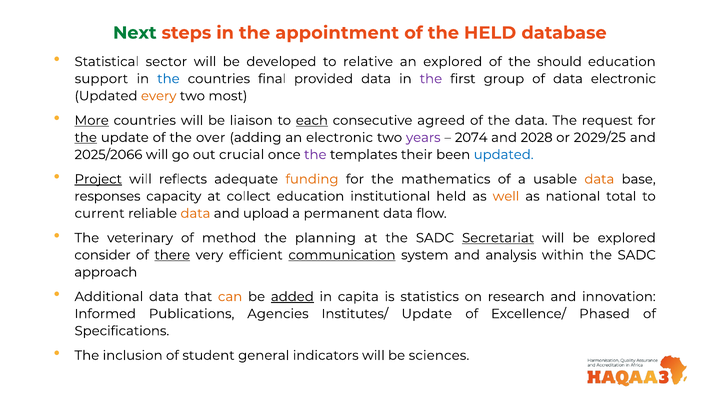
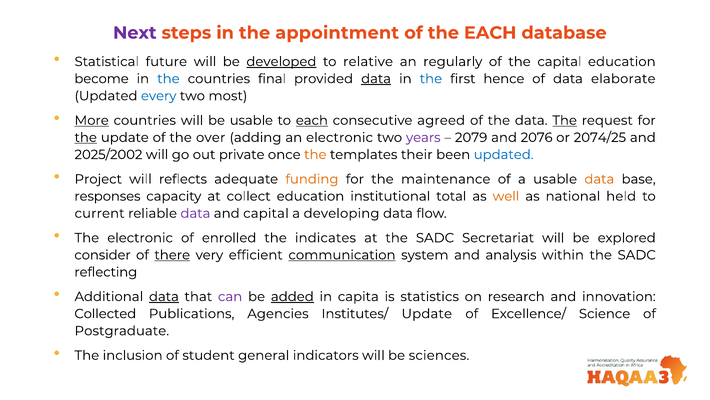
Next colour: green -> purple
the HELD: HELD -> EACH
sector: sector -> future
developed underline: none -> present
an explored: explored -> regularly
the should: should -> capital
support: support -> become
data at (376, 79) underline: none -> present
the at (431, 79) colour: purple -> blue
group: group -> hence
data electronic: electronic -> elaborate
every colour: orange -> blue
be liaison: liaison -> usable
The at (565, 120) underline: none -> present
2074: 2074 -> 2079
2028: 2028 -> 2076
2029/25: 2029/25 -> 2074/25
2025/2066: 2025/2066 -> 2025/2002
crucial: crucial -> private
the at (315, 154) colour: purple -> orange
Project underline: present -> none
mathematics: mathematics -> maintenance
institutional held: held -> total
total: total -> held
data at (195, 213) colour: orange -> purple
and upload: upload -> capital
permanent: permanent -> developing
The veterinary: veterinary -> electronic
method: method -> enrolled
planning: planning -> indicates
Secretariat underline: present -> none
approach: approach -> reflecting
data at (164, 296) underline: none -> present
can colour: orange -> purple
Informed: Informed -> Collected
Phased: Phased -> Science
Specifications: Specifications -> Postgraduate
